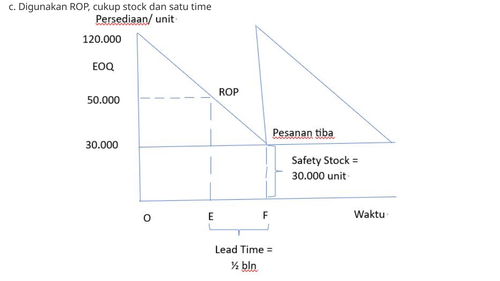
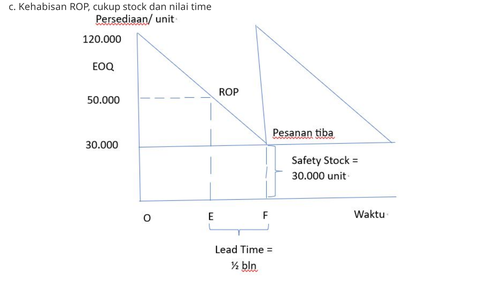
Digunakan: Digunakan -> Kehabisan
satu: satu -> nilai
